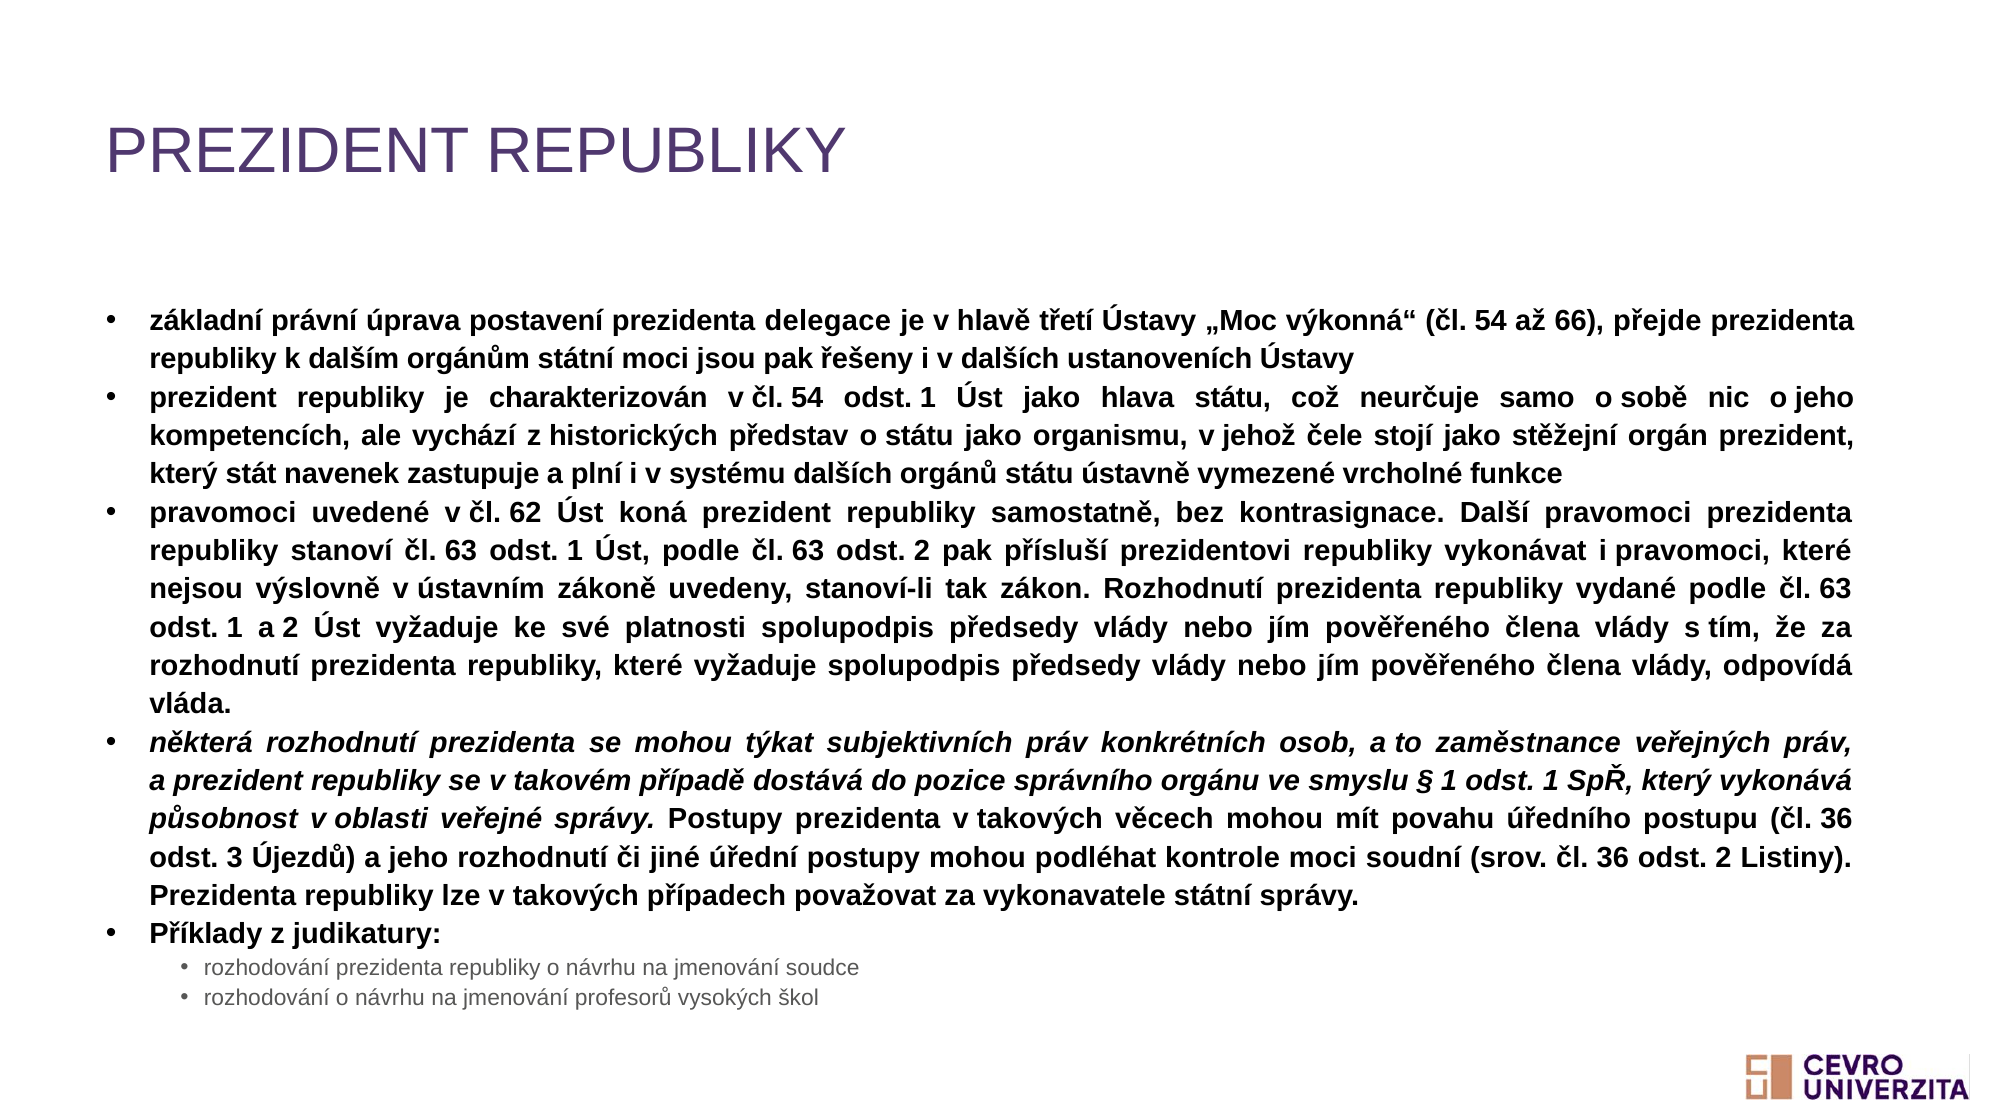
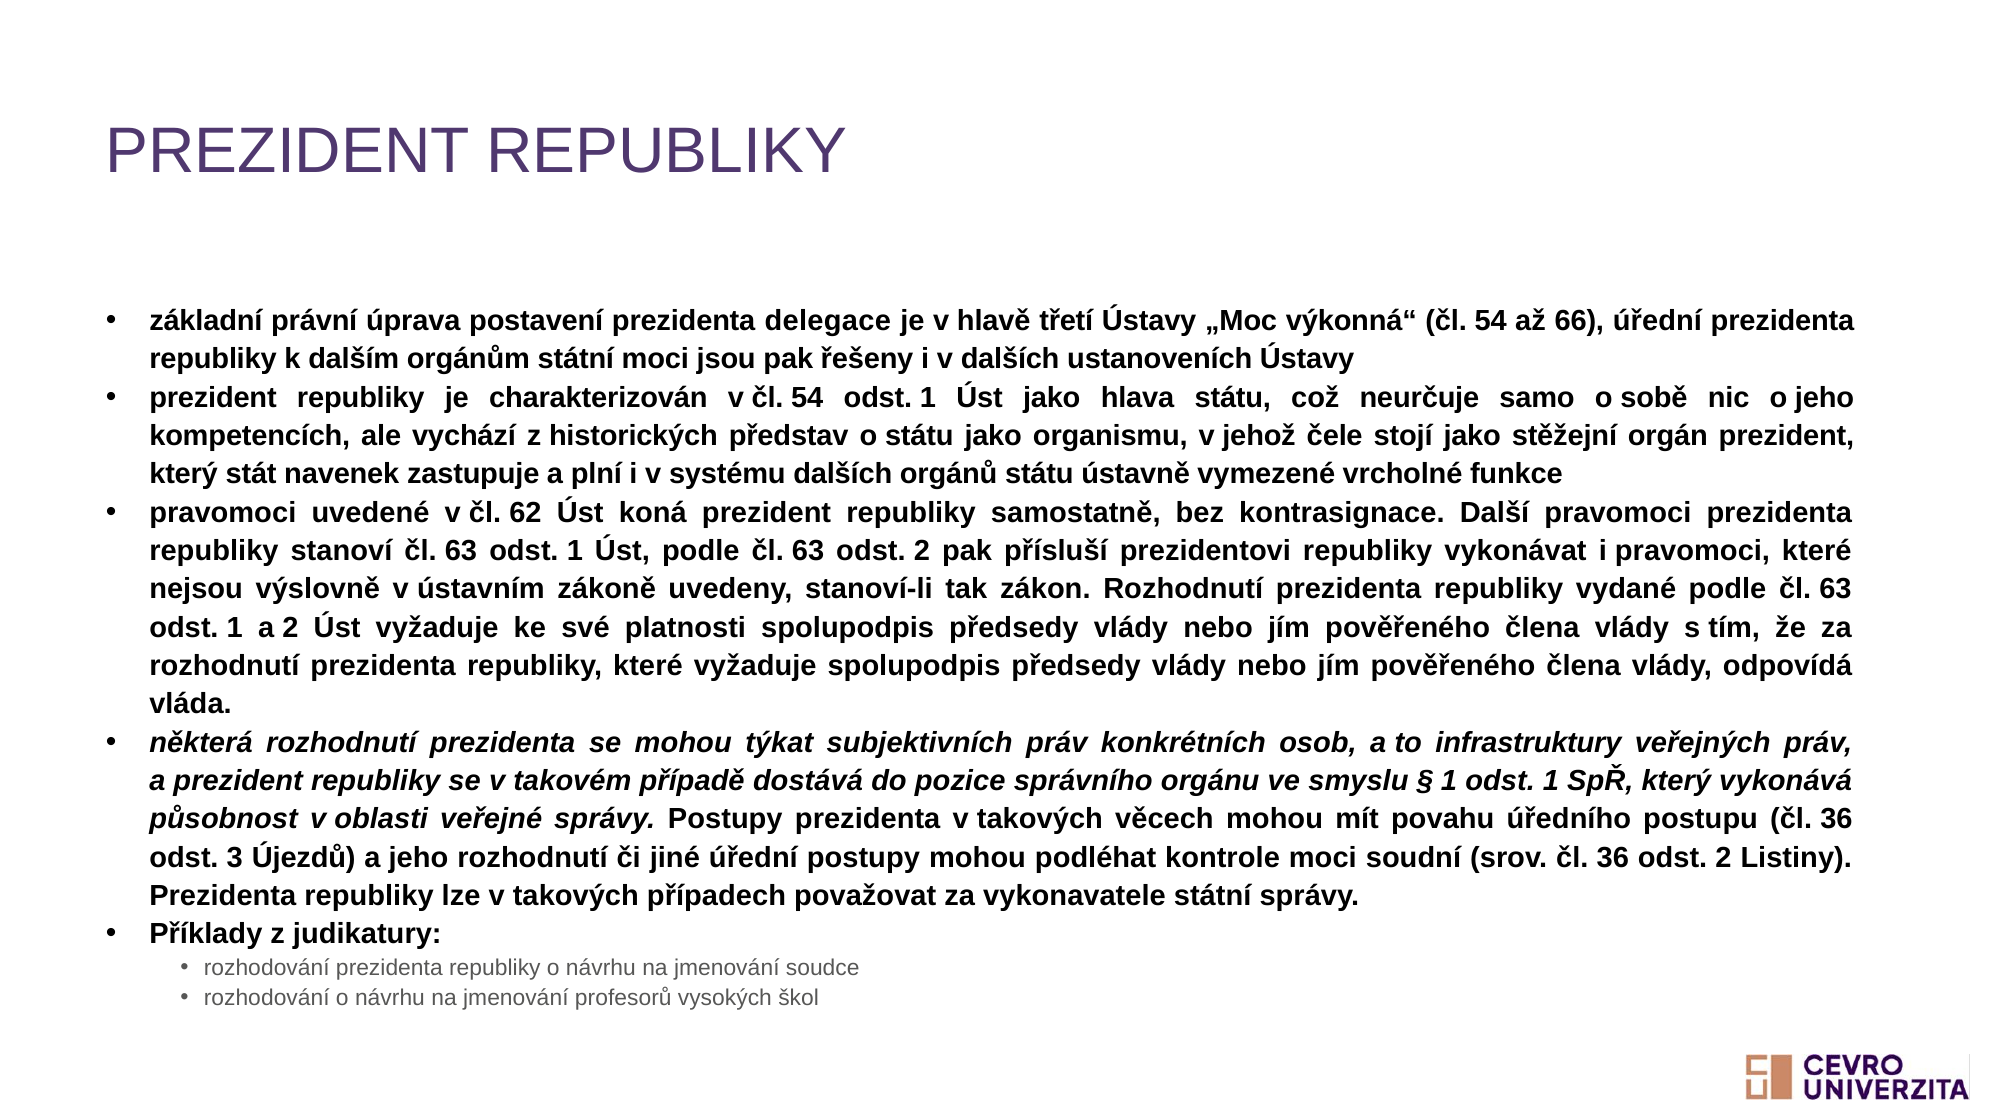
66 přejde: přejde -> úřední
zaměstnance: zaměstnance -> infrastruktury
